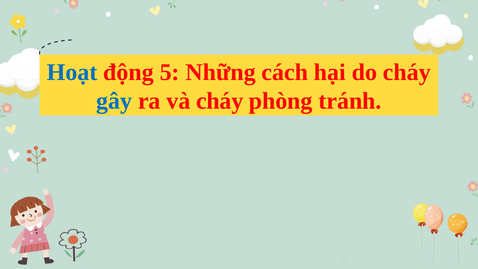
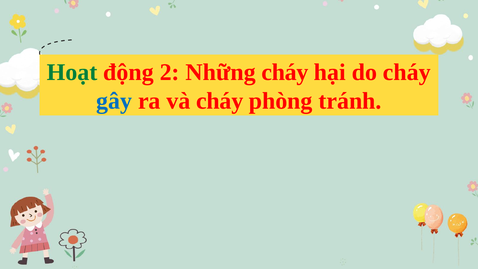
Hoạt colour: blue -> green
5: 5 -> 2
Những cách: cách -> cháy
